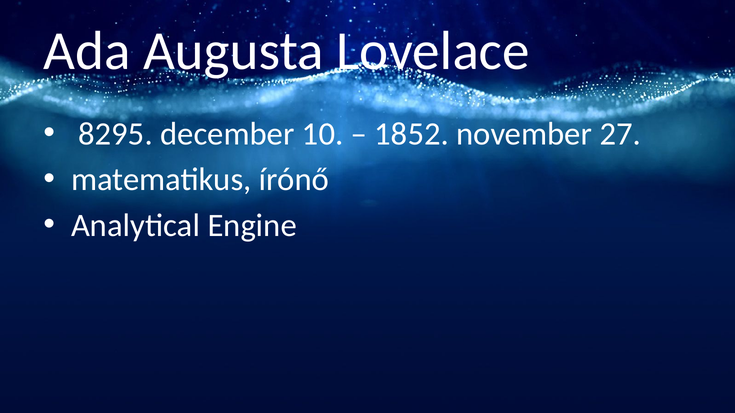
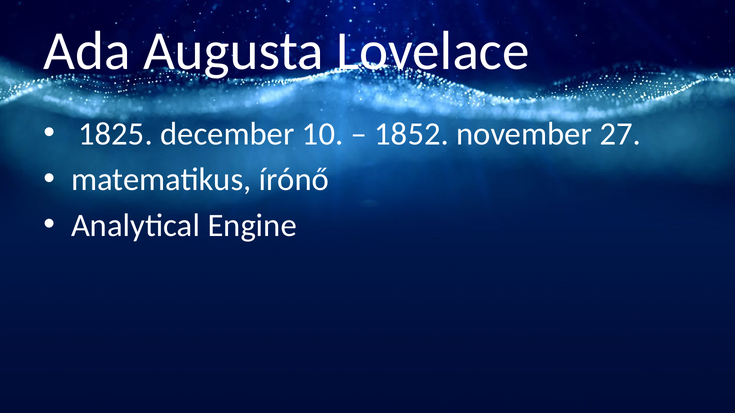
8295: 8295 -> 1825
